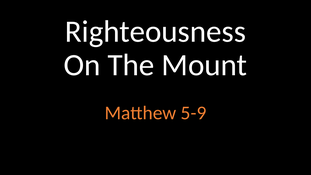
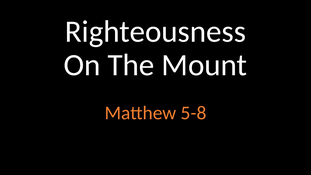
5-9: 5-9 -> 5-8
